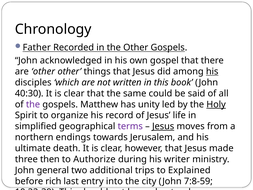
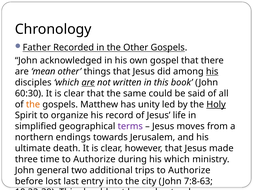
are other: other -> mean
are at (88, 82) underline: none -> present
40:30: 40:30 -> 60:30
the at (33, 104) colour: purple -> orange
Jesus at (163, 126) underline: present -> none
then: then -> time
his writer: writer -> which
trips to Explained: Explained -> Authorize
rich: rich -> lost
7:8-59: 7:8-59 -> 7:8-63
